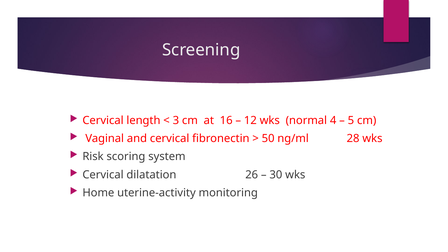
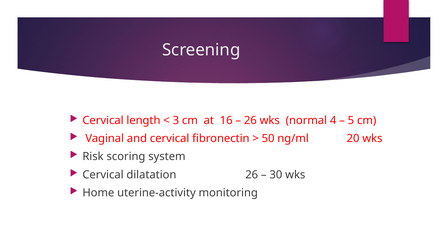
12 at (250, 120): 12 -> 26
28: 28 -> 20
